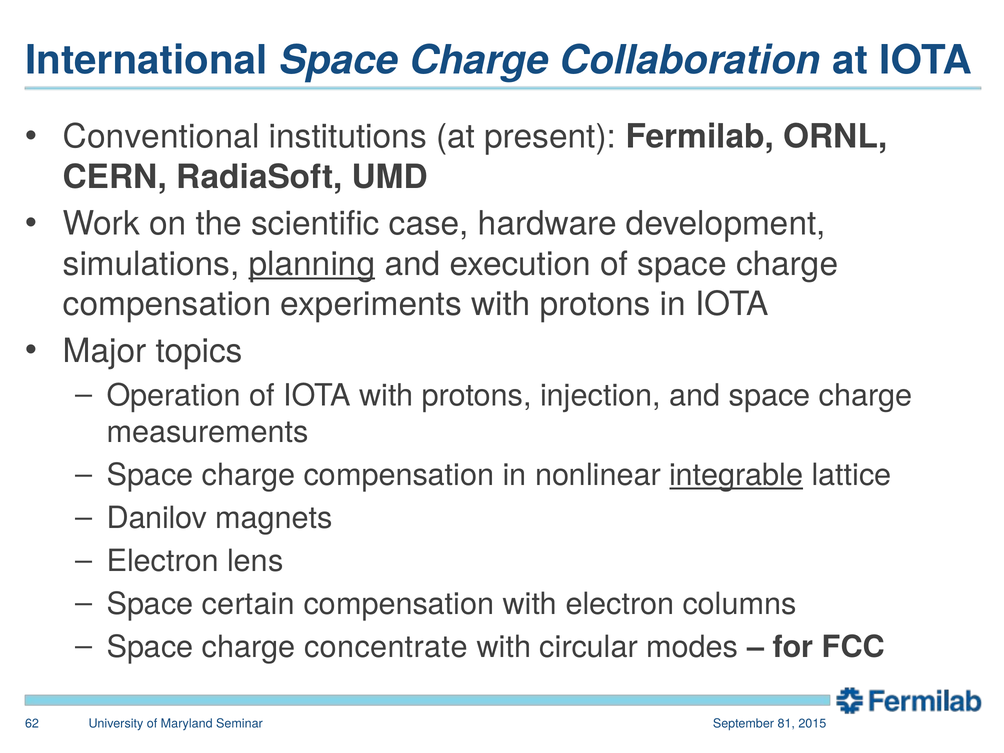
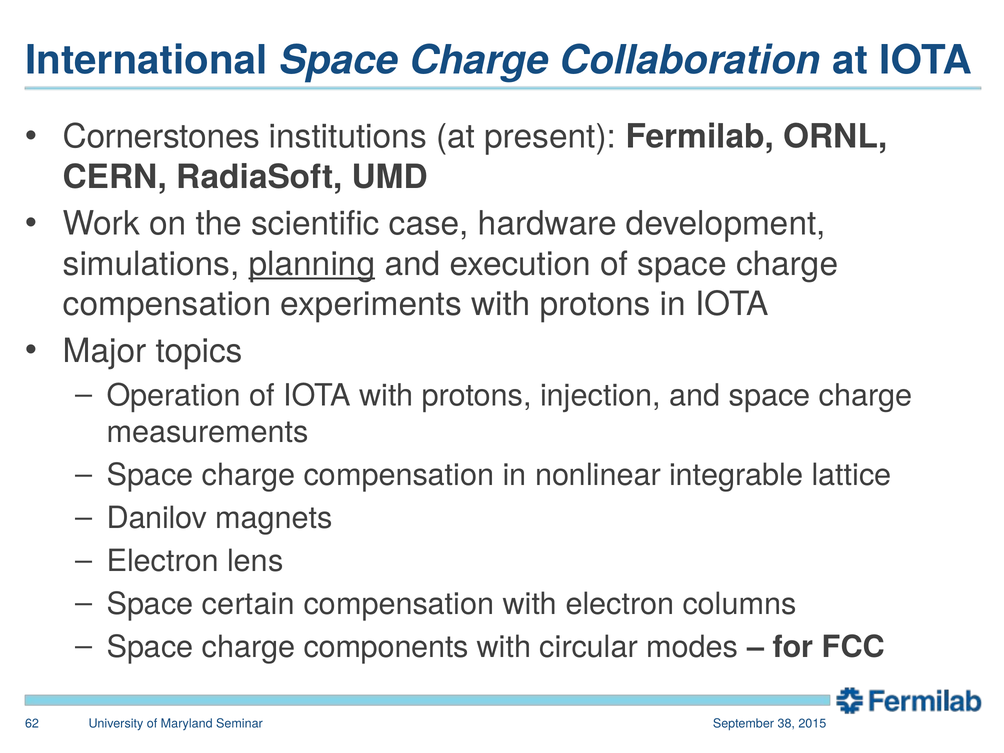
Conventional: Conventional -> Cornerstones
integrable underline: present -> none
concentrate: concentrate -> components
81: 81 -> 38
